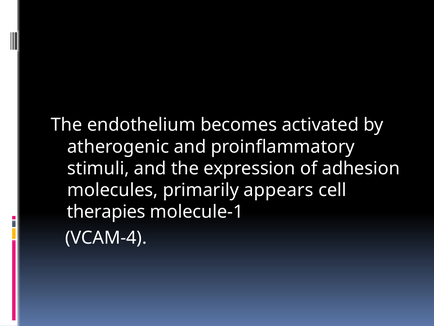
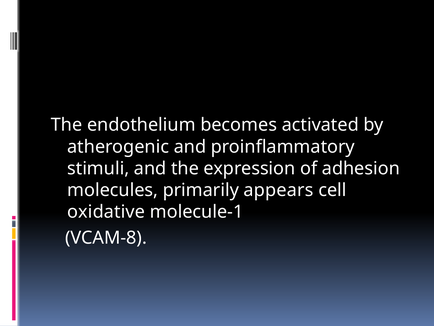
therapies: therapies -> oxidative
VCAM-4: VCAM-4 -> VCAM-8
